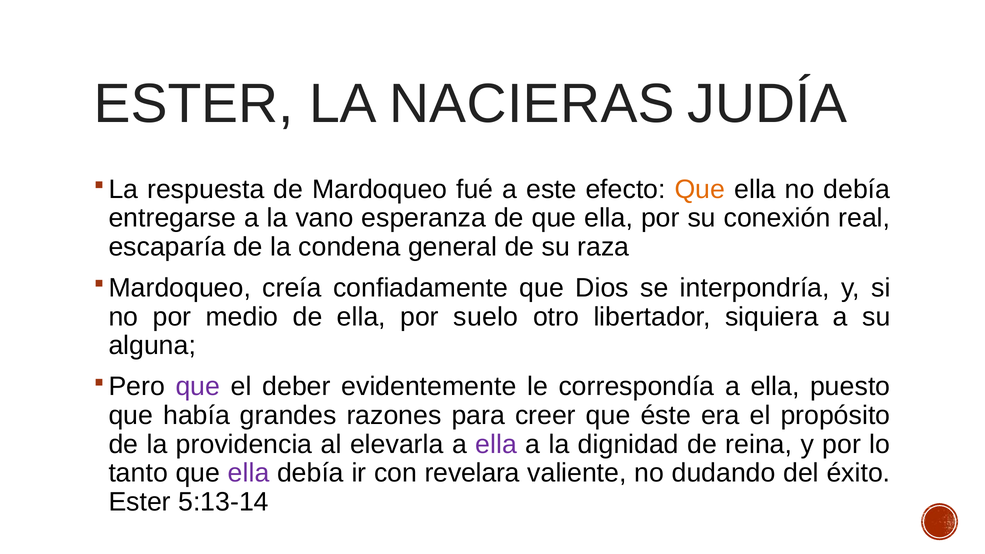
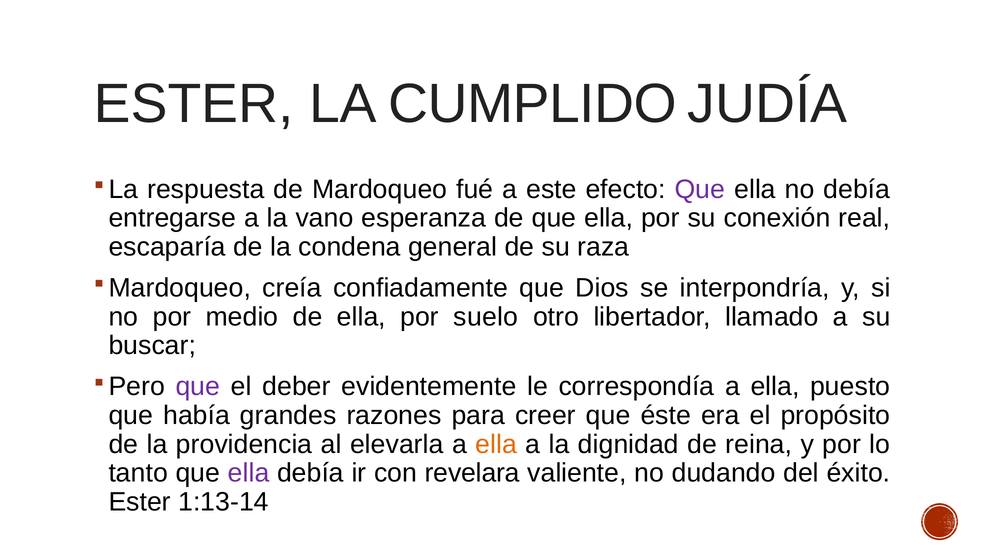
NACIERAS: NACIERAS -> CUMPLIDO
Que at (700, 189) colour: orange -> purple
siquiera: siquiera -> llamado
alguna: alguna -> buscar
ella at (496, 444) colour: purple -> orange
5:13-14: 5:13-14 -> 1:13-14
